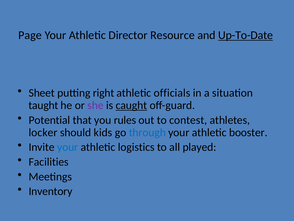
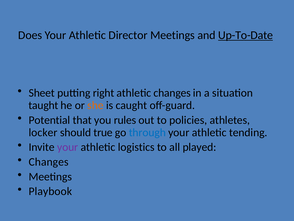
Page: Page -> Does
Director Resource: Resource -> Meetings
athletic officials: officials -> changes
she colour: purple -> orange
caught underline: present -> none
contest: contest -> policies
kids: kids -> true
booster: booster -> tending
your at (68, 147) colour: blue -> purple
Facilities at (49, 162): Facilities -> Changes
Inventory: Inventory -> Playbook
